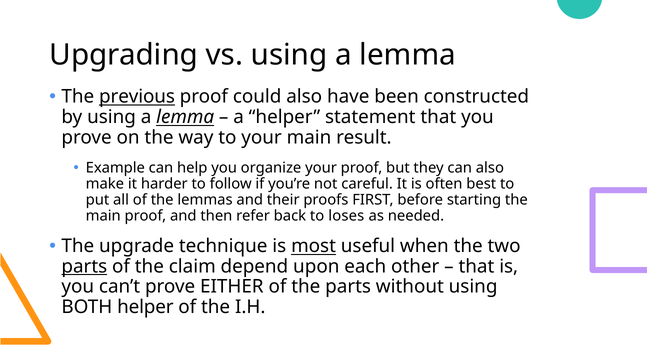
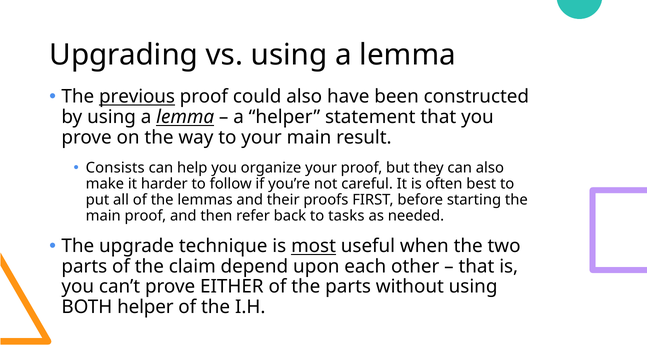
Example: Example -> Consists
loses: loses -> tasks
parts at (84, 266) underline: present -> none
